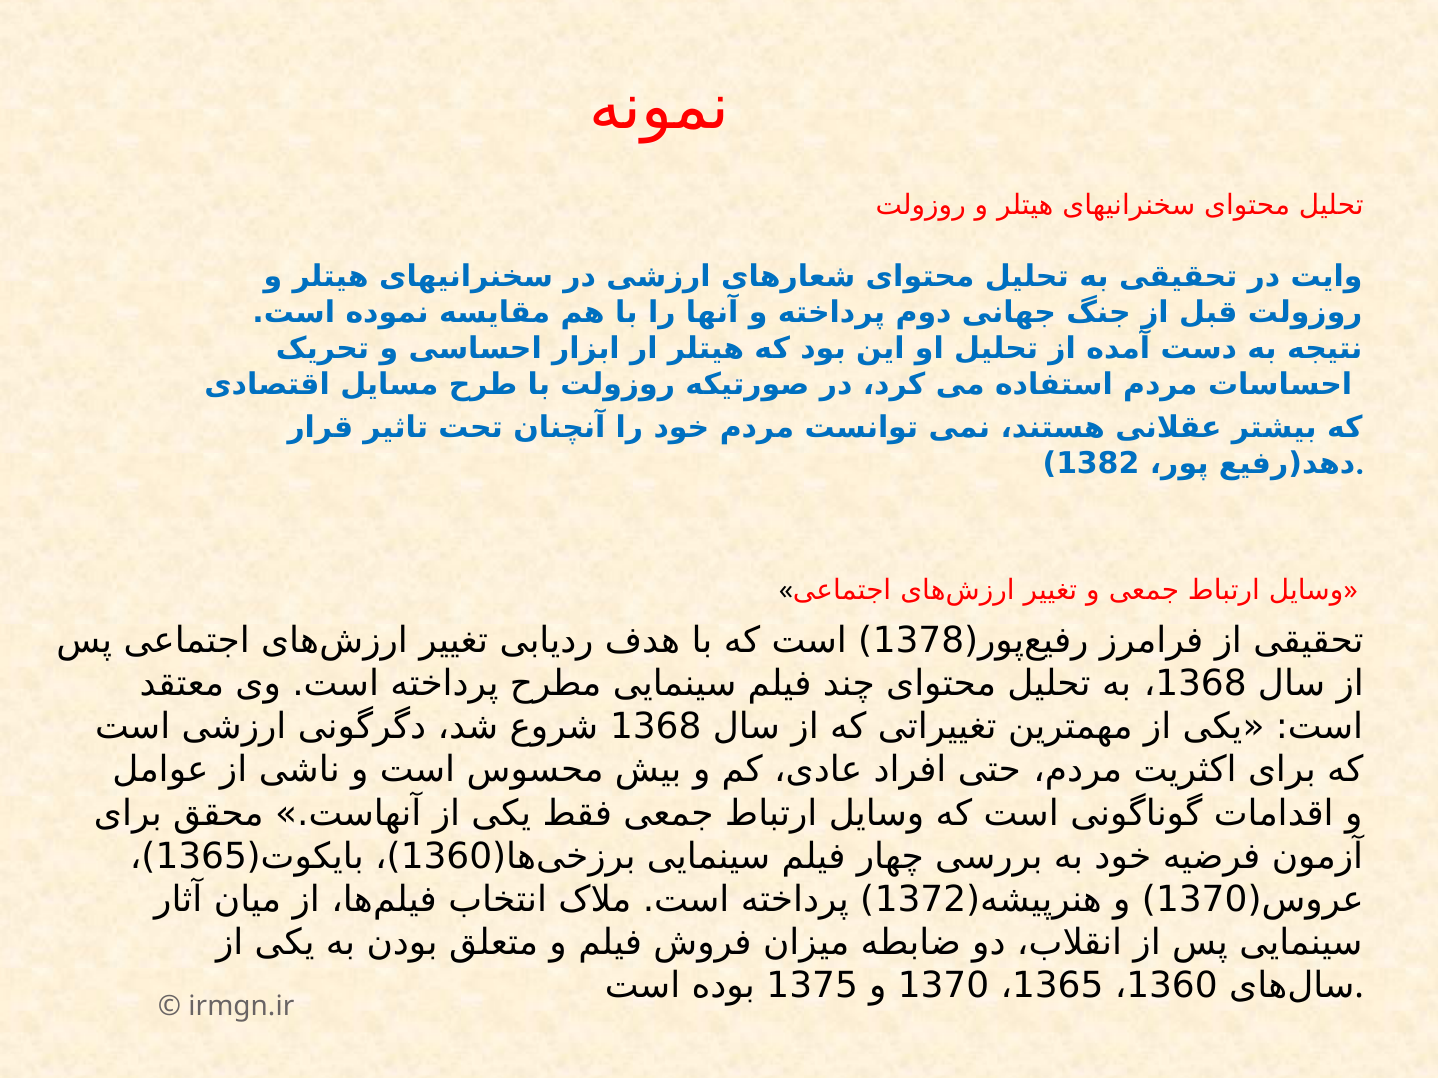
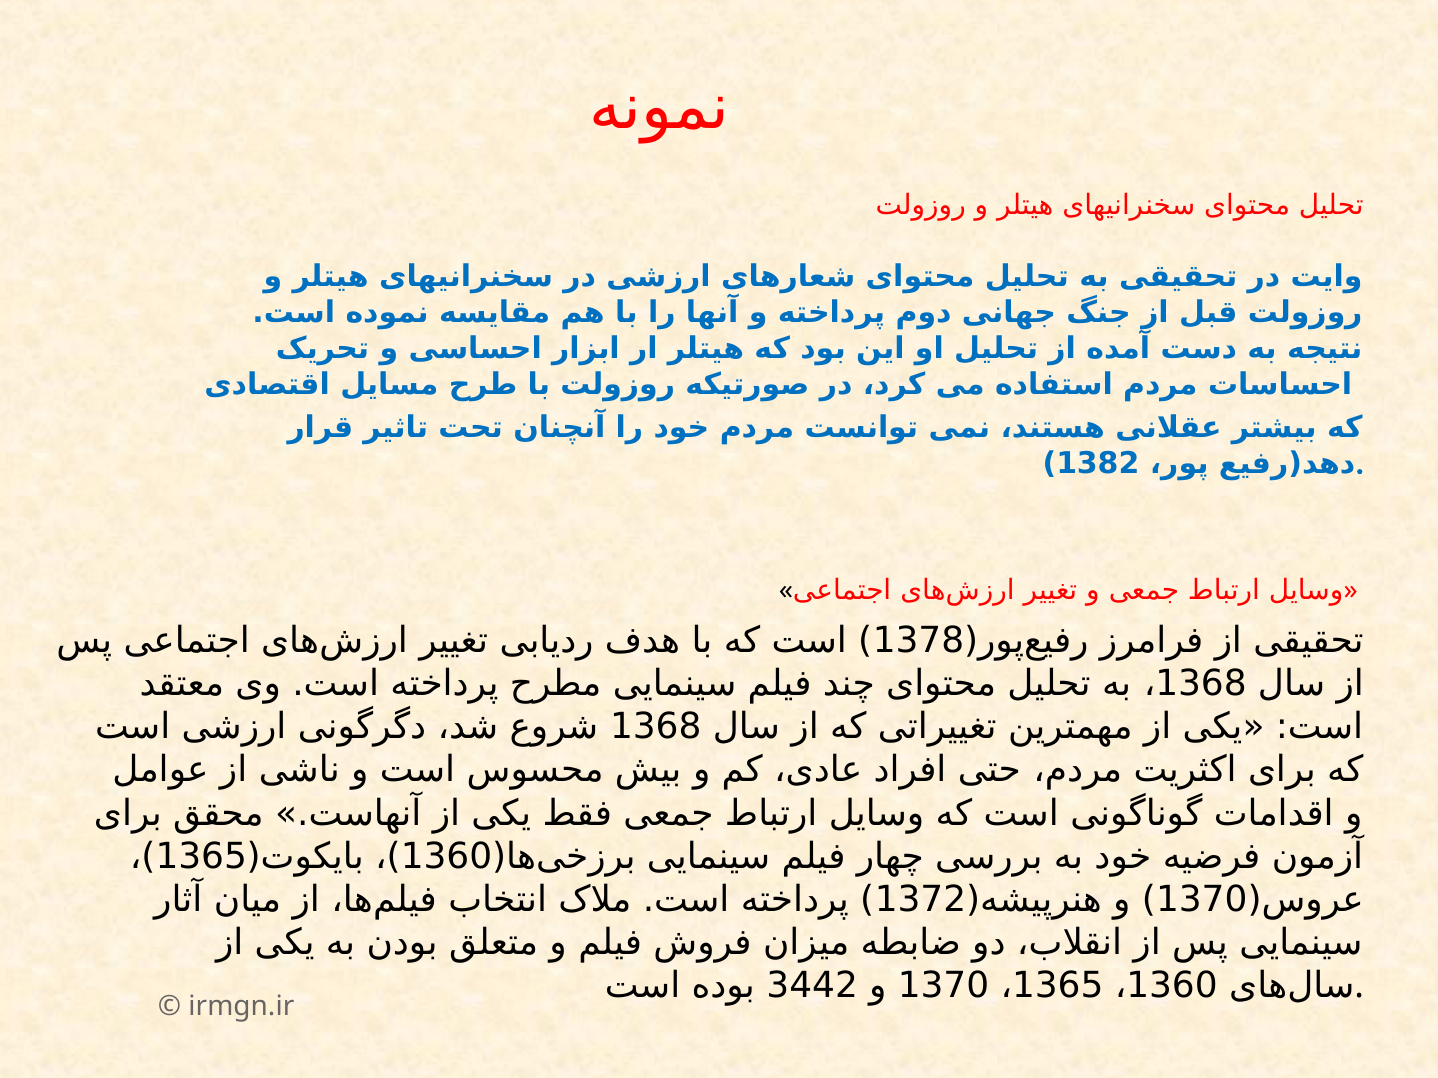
1375: 1375 -> 3442
